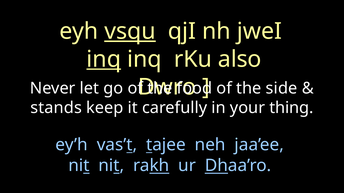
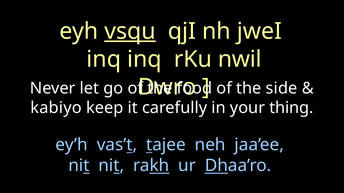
inq at (104, 59) underline: present -> none
also: also -> nwil
stands: stands -> kabiyo
